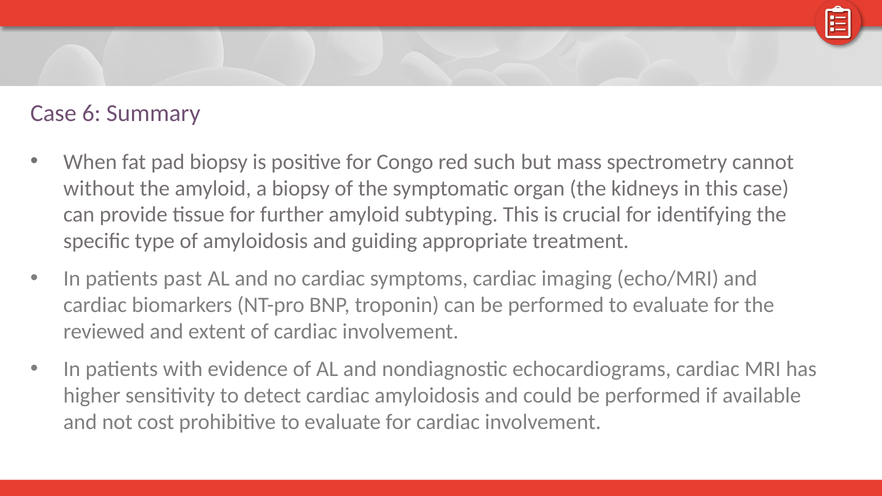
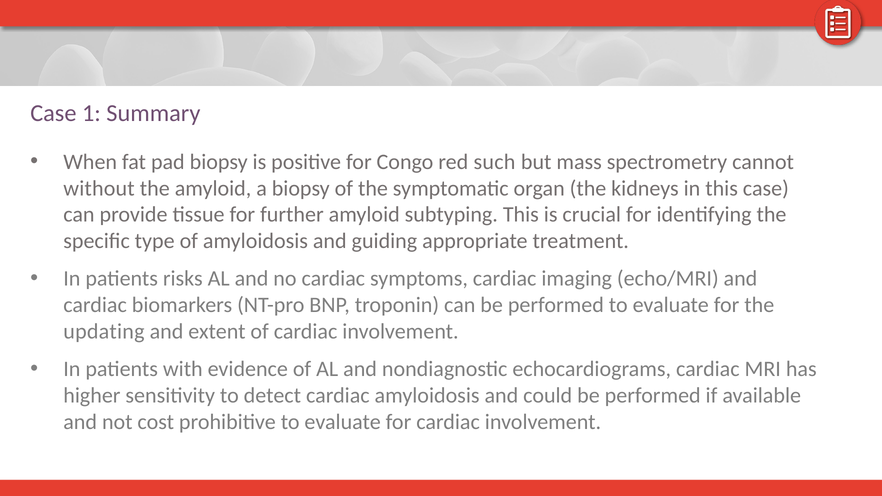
6: 6 -> 1
past: past -> risks
reviewed: reviewed -> updating
